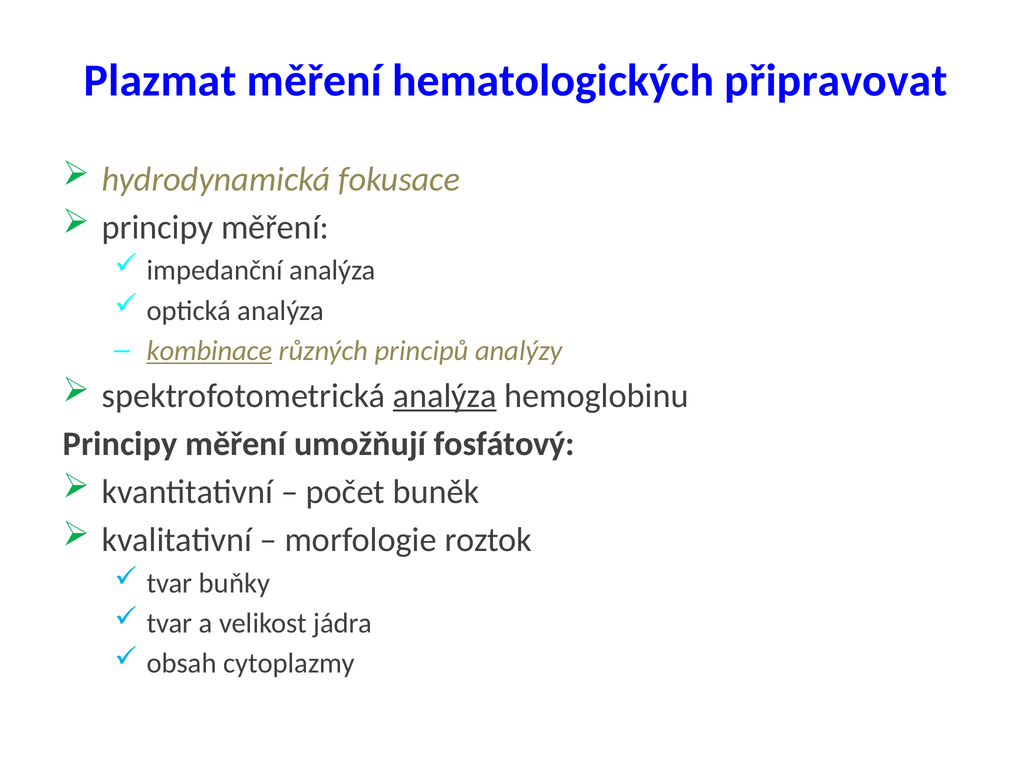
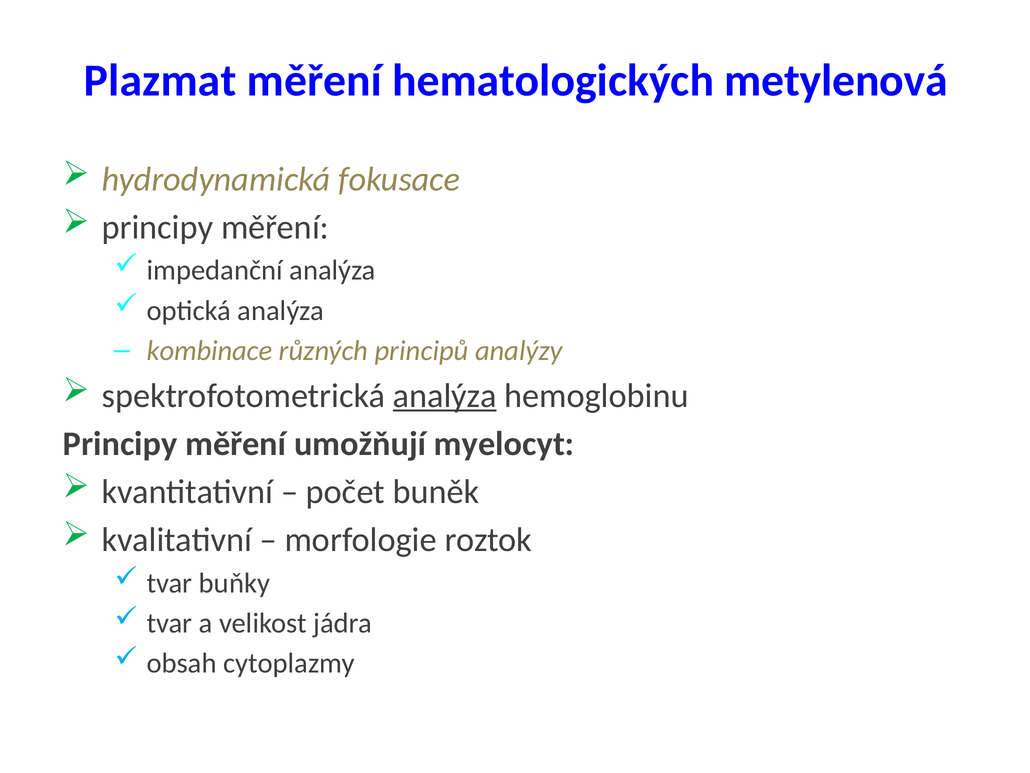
připravovat: připravovat -> metylenová
kombinace underline: present -> none
fosfátový: fosfátový -> myelocyt
